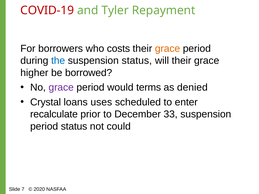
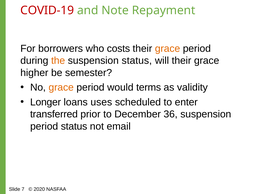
Tyler: Tyler -> Note
the colour: blue -> orange
borrowed: borrowed -> semester
grace at (61, 88) colour: purple -> orange
denied: denied -> validity
Crystal: Crystal -> Longer
recalculate: recalculate -> transferred
33: 33 -> 36
could: could -> email
